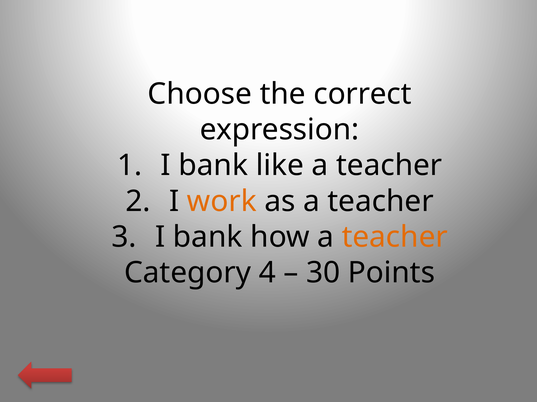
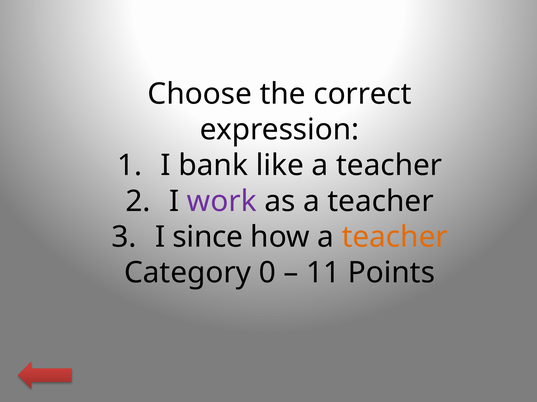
work colour: orange -> purple
bank at (208, 237): bank -> since
4: 4 -> 0
30: 30 -> 11
